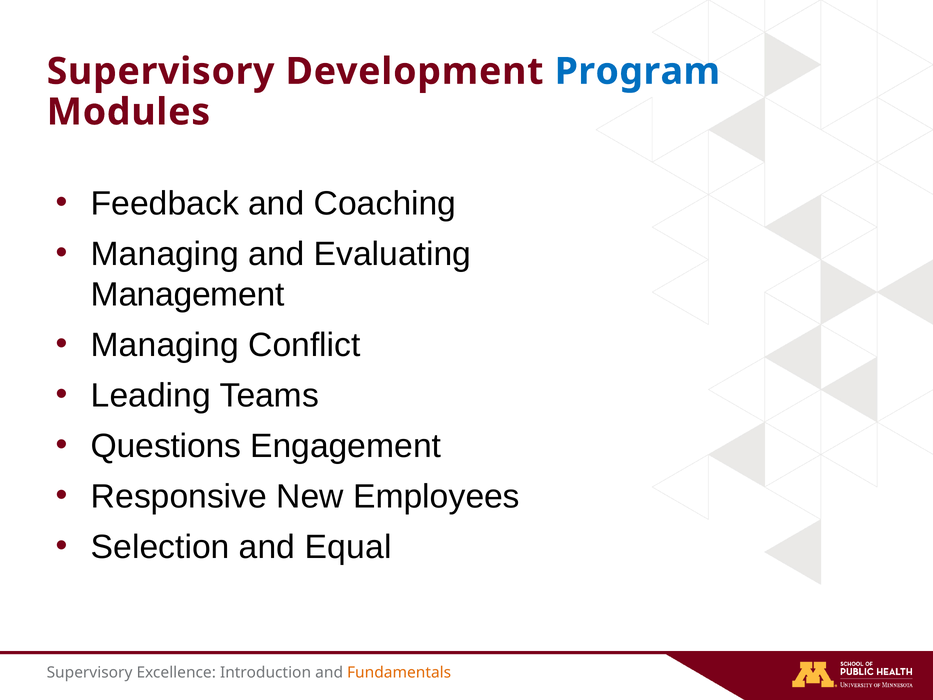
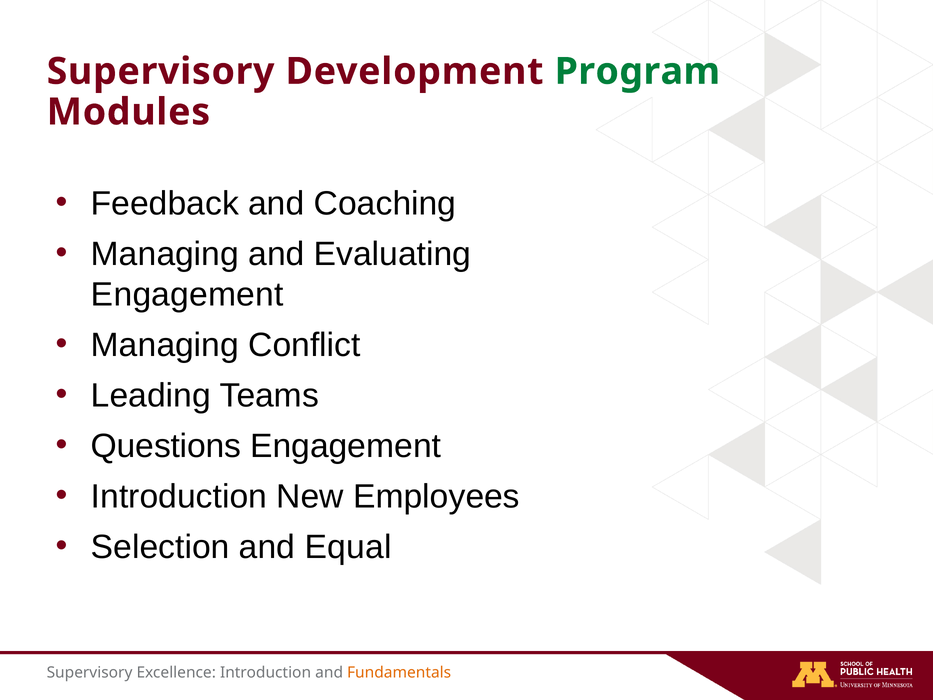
Program colour: blue -> green
Management at (188, 294): Management -> Engagement
Responsive at (179, 496): Responsive -> Introduction
